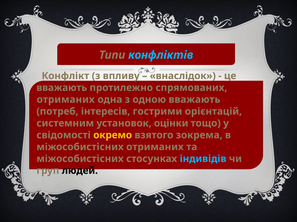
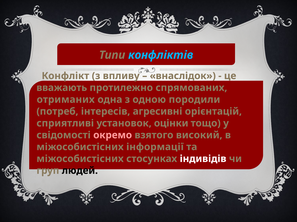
одною вважають: вважають -> породили
гострими: гострими -> агресивні
системним: системним -> сприятливі
окремо colour: yellow -> pink
зокрема: зокрема -> високий
міжособистісних отриманих: отриманих -> інформації
індивідів colour: light blue -> white
